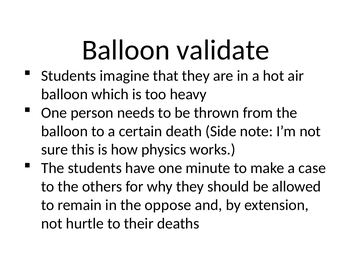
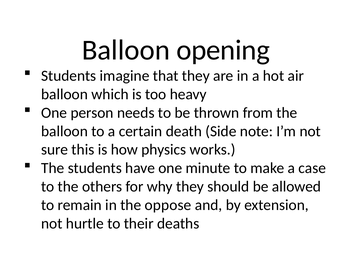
validate: validate -> opening
